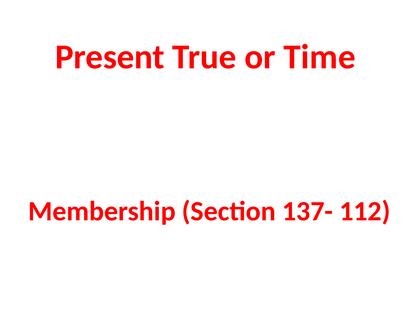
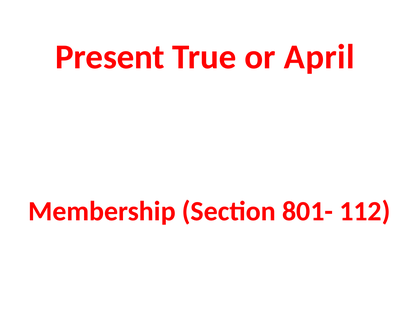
Time: Time -> April
137-: 137- -> 801-
